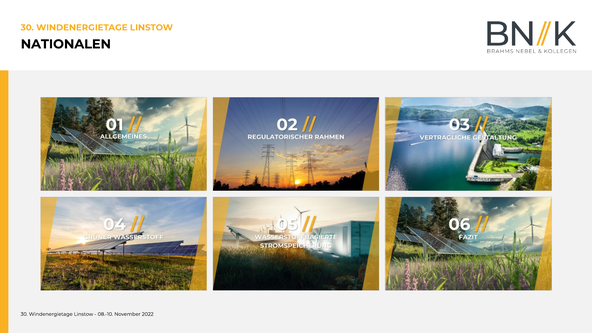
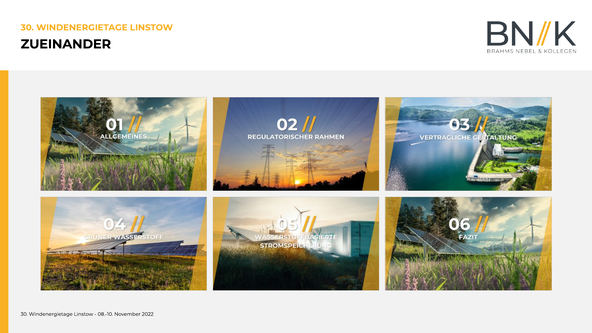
NATIONALEN: NATIONALEN -> ZUEINANDER
